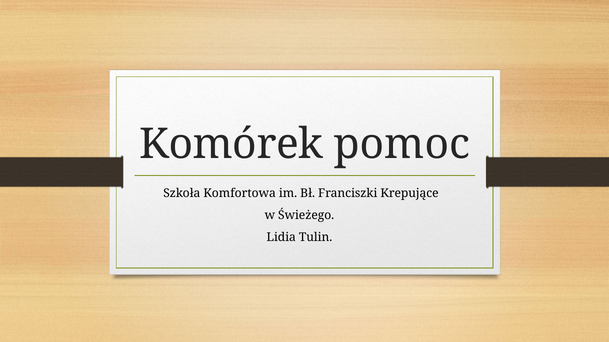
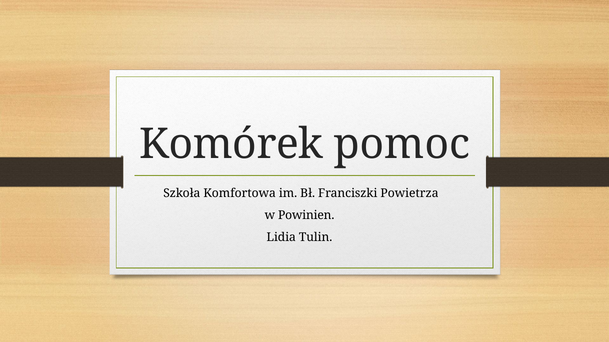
Krepujące: Krepujące -> Powietrza
Świeżego: Świeżego -> Powinien
